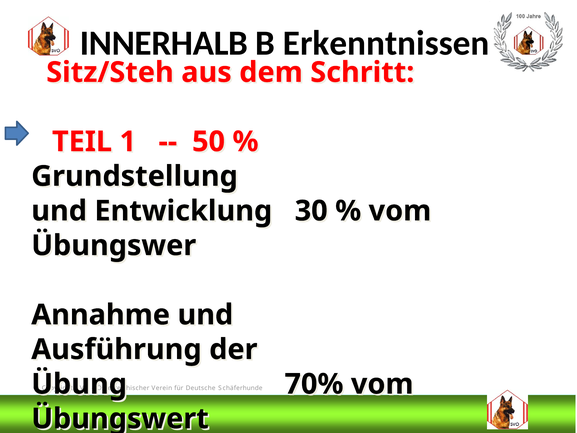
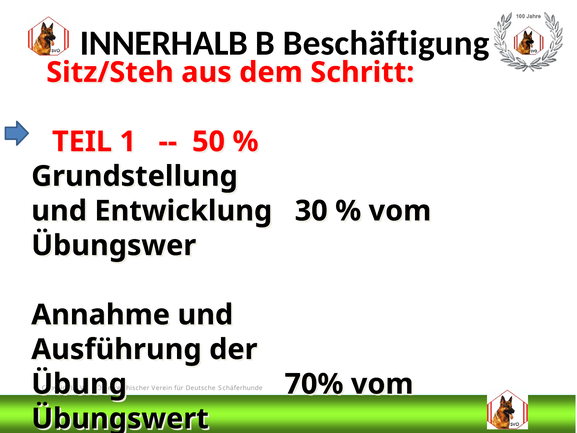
Erkenntnissen: Erkenntnissen -> Beschäftigung
